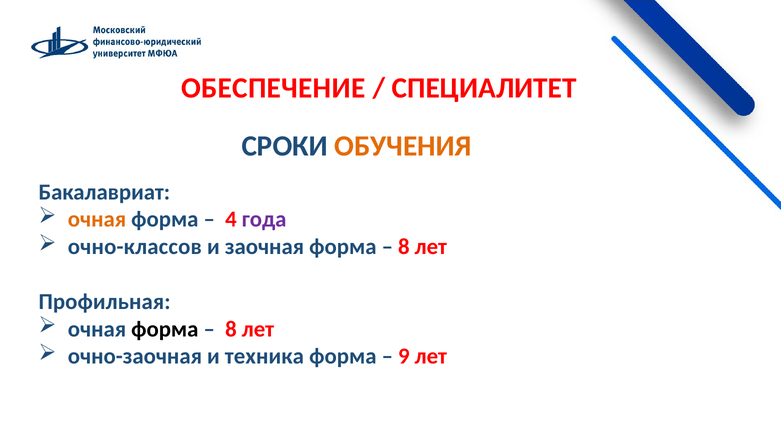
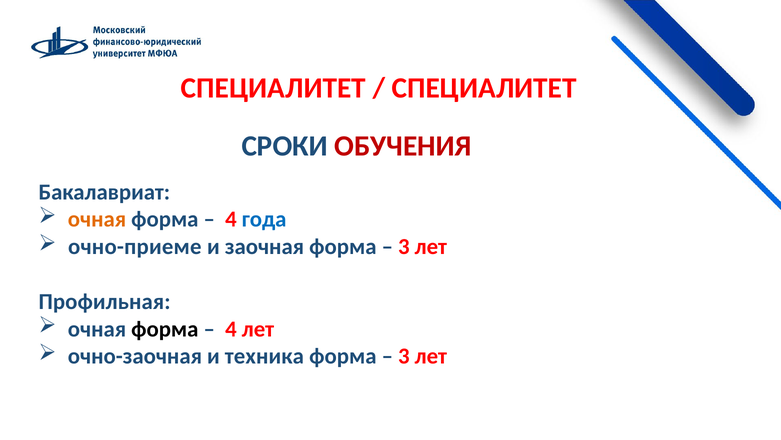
ОБЕСПЕЧЕНИЕ at (273, 88): ОБЕСПЕЧЕНИЕ -> СПЕЦИАЛИТЕТ
ОБУЧЕНИЯ colour: orange -> red
года colour: purple -> blue
очно-классов: очно-классов -> очно-приеме
8 at (404, 246): 8 -> 3
8 at (231, 329): 8 -> 4
9 at (404, 356): 9 -> 3
